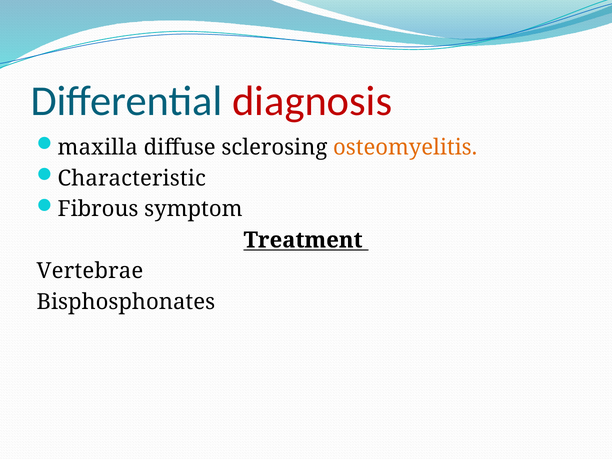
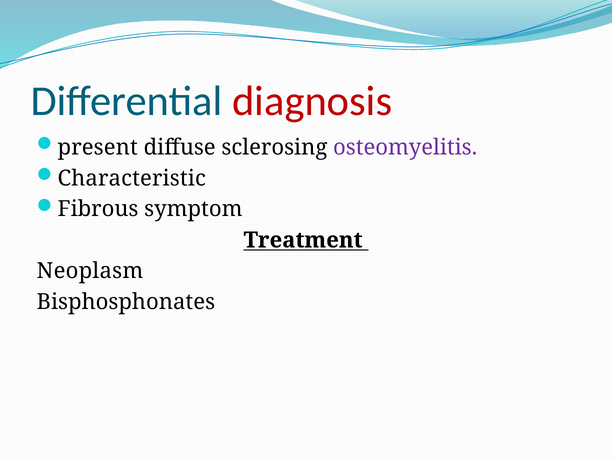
maxilla: maxilla -> present
osteomyelitis colour: orange -> purple
Vertebrae: Vertebrae -> Neoplasm
